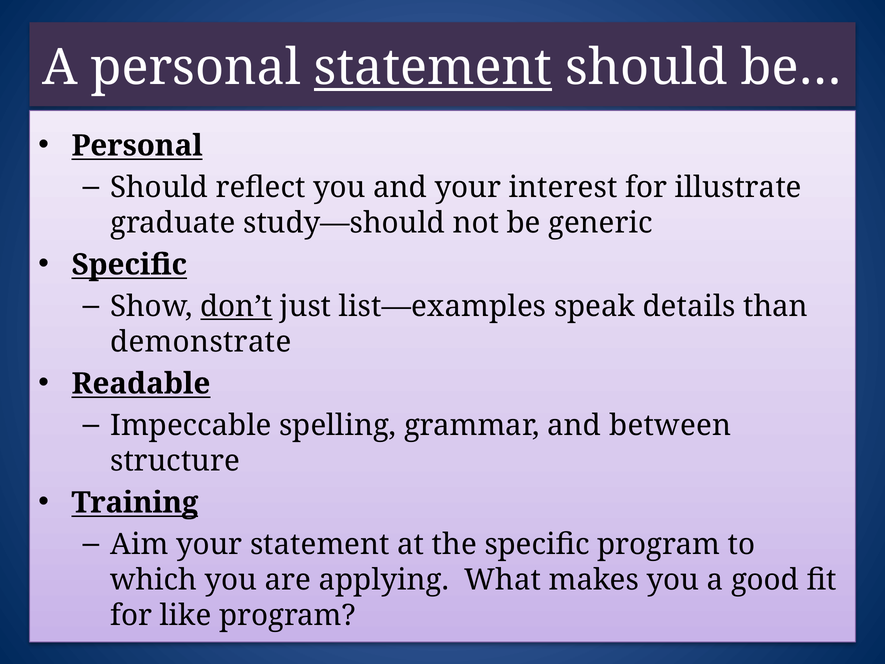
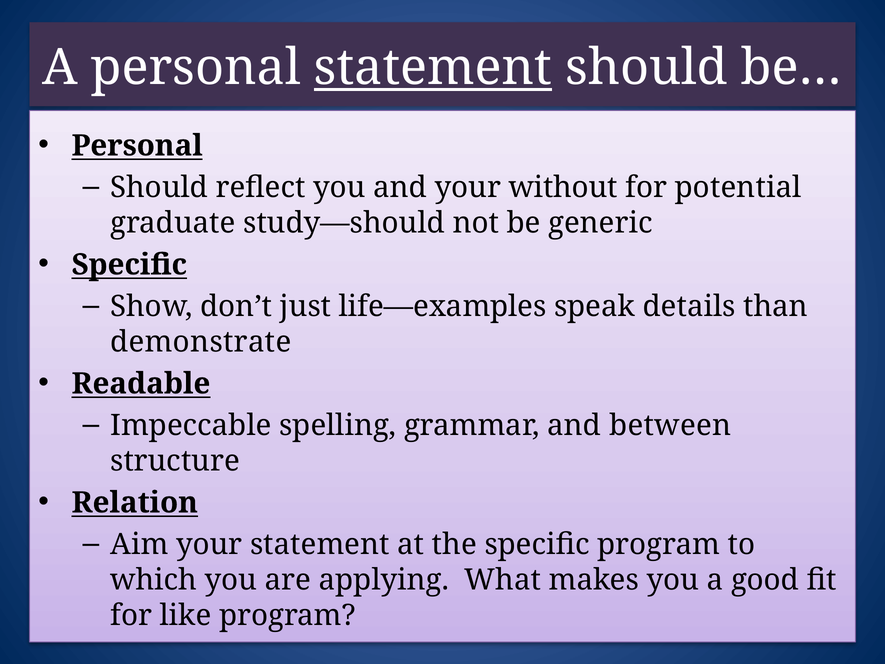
interest: interest -> without
illustrate: illustrate -> potential
don’t underline: present -> none
list—examples: list—examples -> life—examples
Training: Training -> Relation
